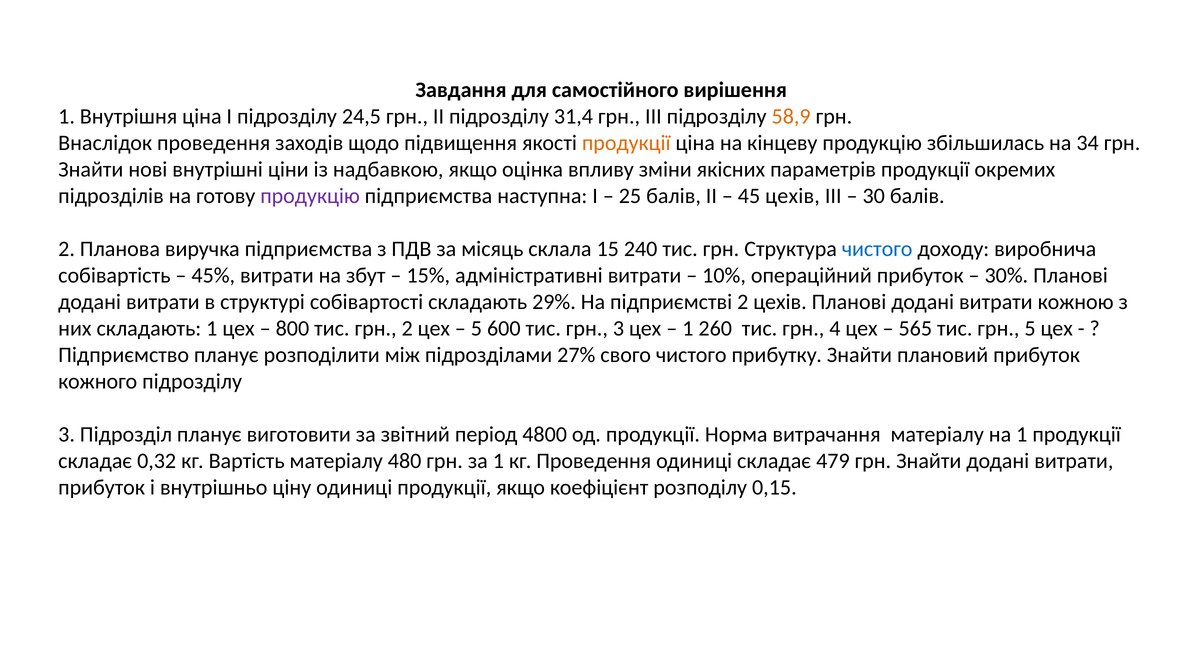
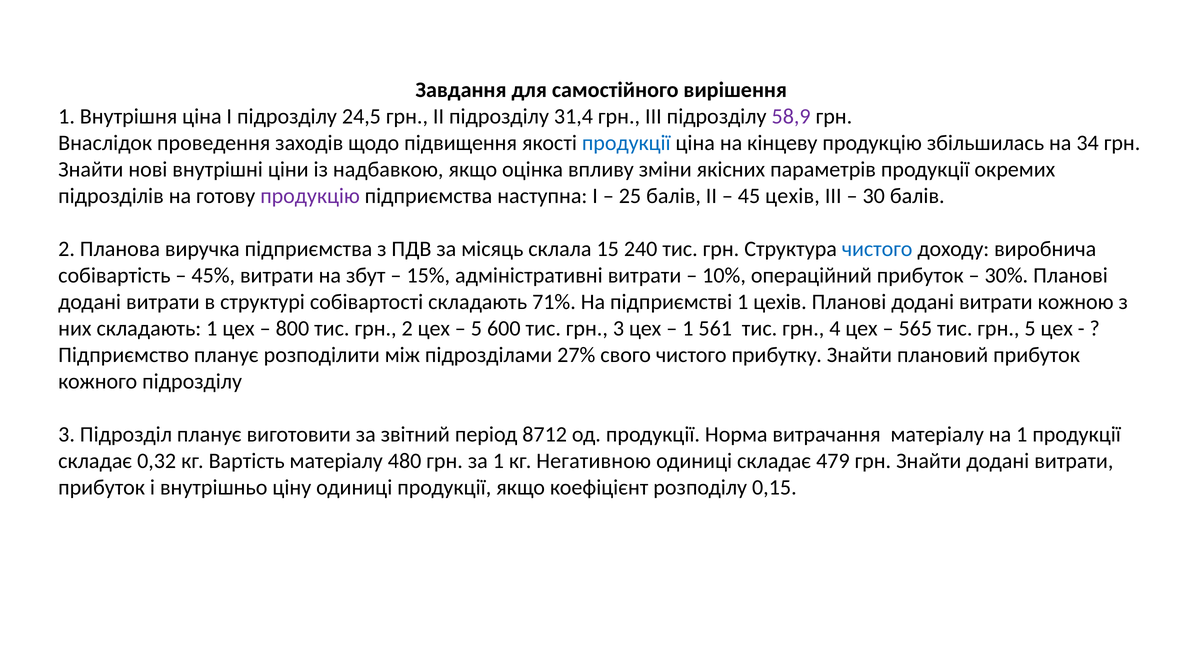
58,9 colour: orange -> purple
продукції at (626, 143) colour: orange -> blue
29%: 29% -> 71%
підприємстві 2: 2 -> 1
260: 260 -> 561
4800: 4800 -> 8712
кг Проведення: Проведення -> Негативною
